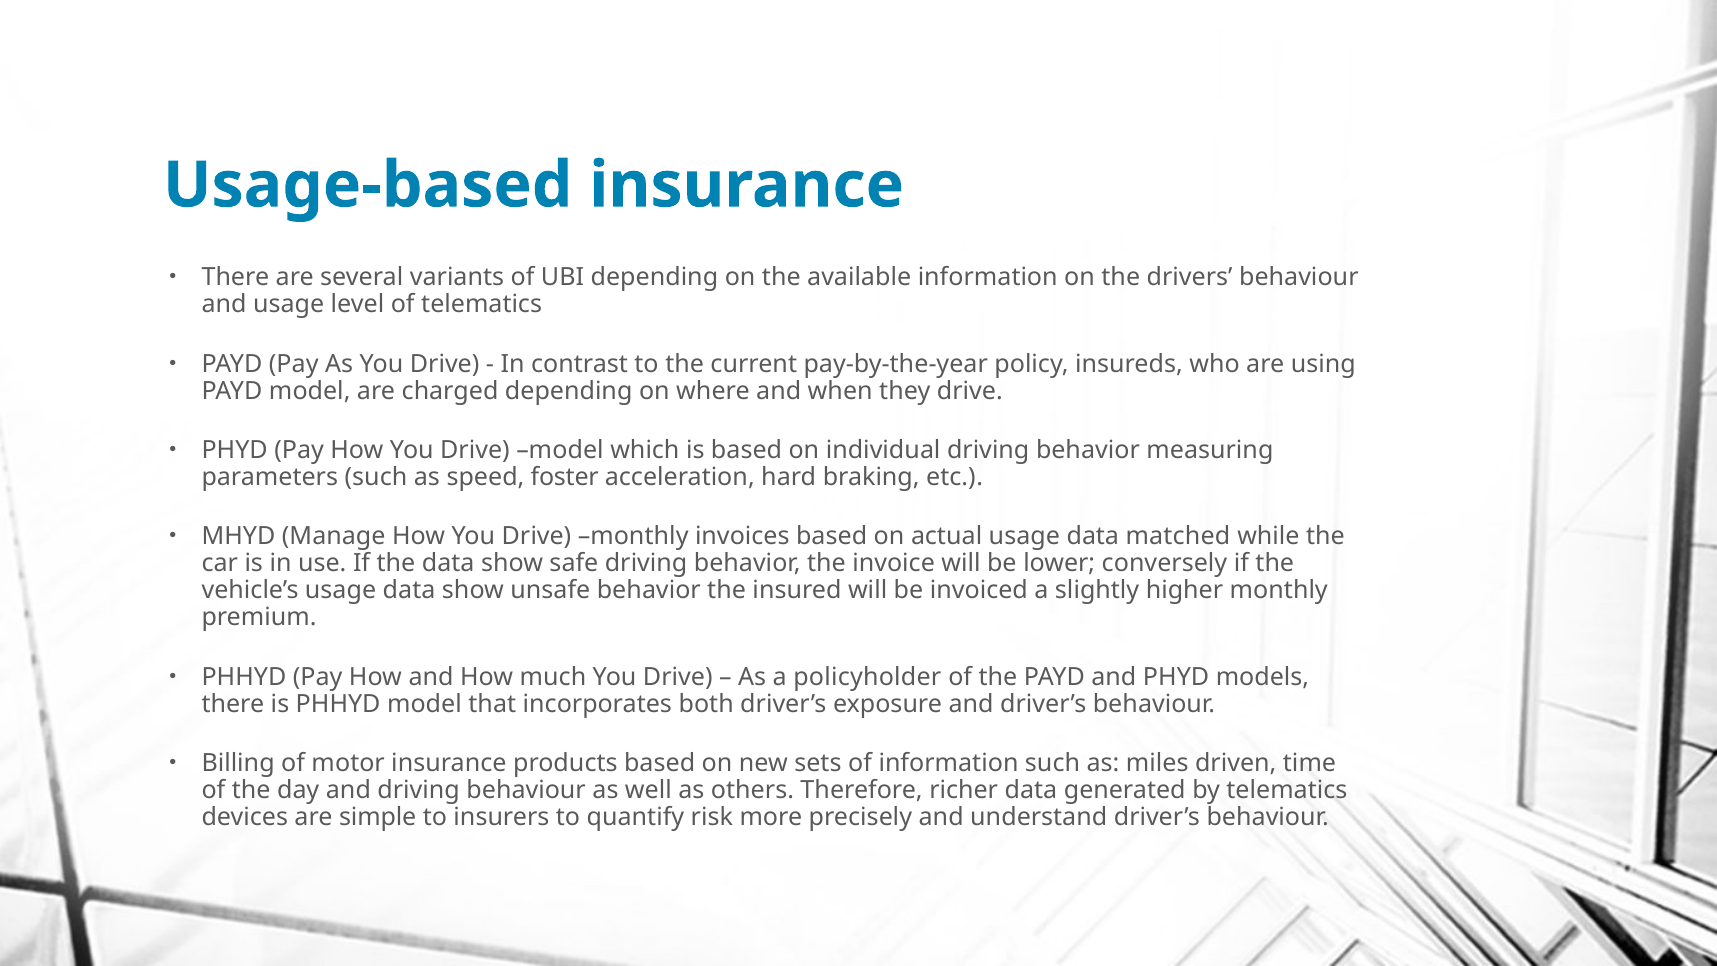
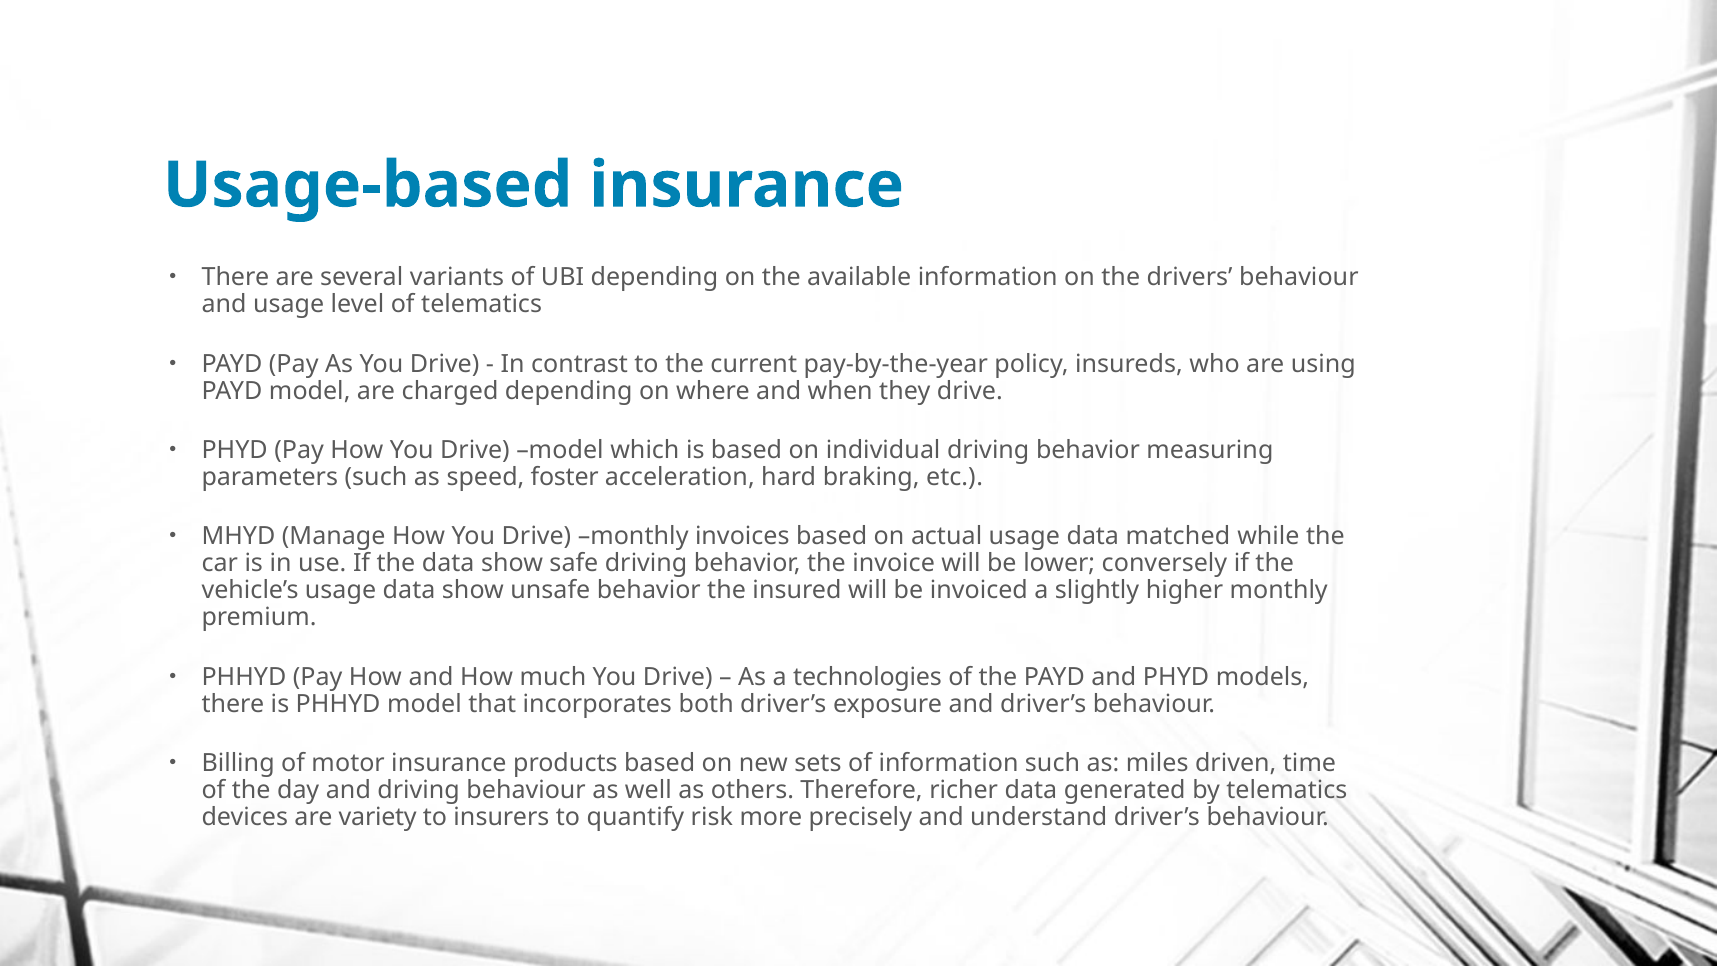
policyholder: policyholder -> technologies
simple: simple -> variety
